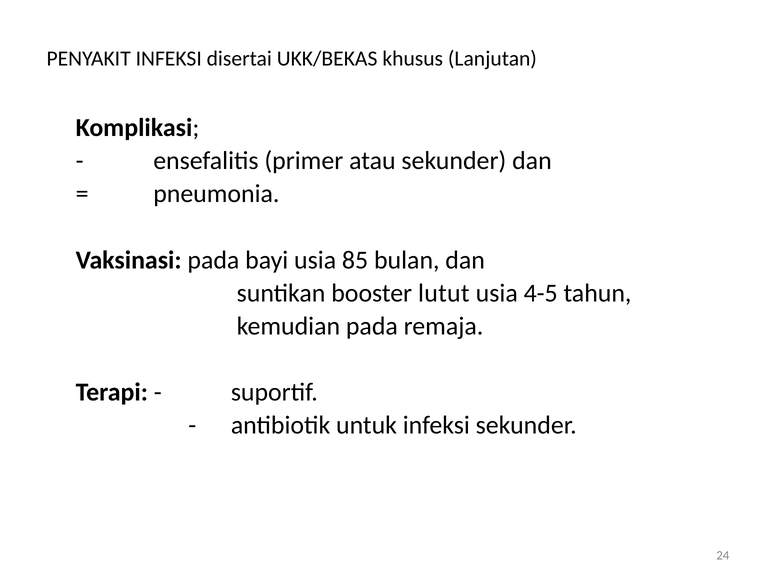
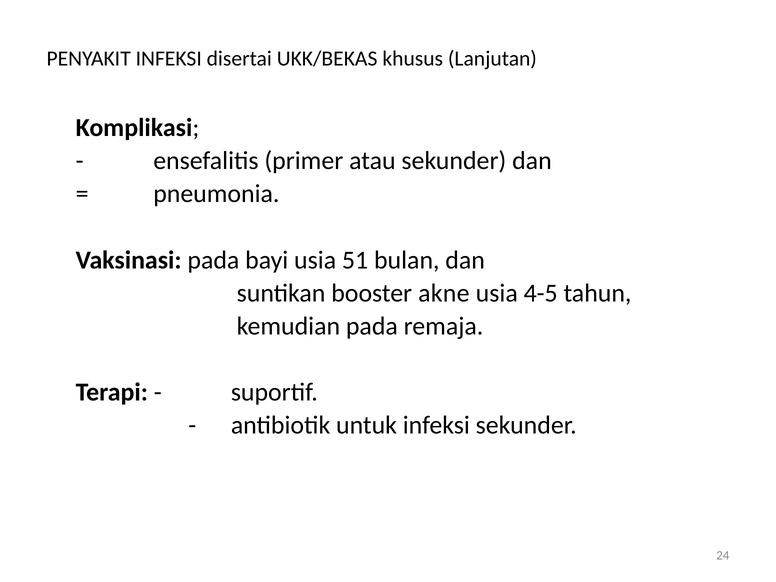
85: 85 -> 51
lutut: lutut -> akne
